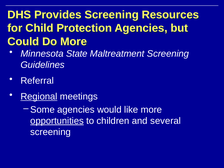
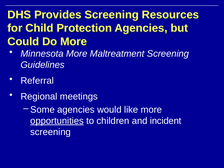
Minnesota State: State -> More
Regional underline: present -> none
several: several -> incident
